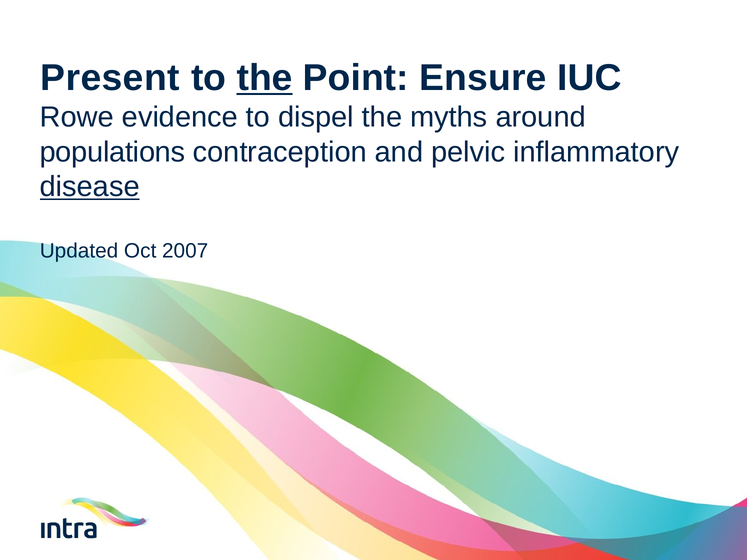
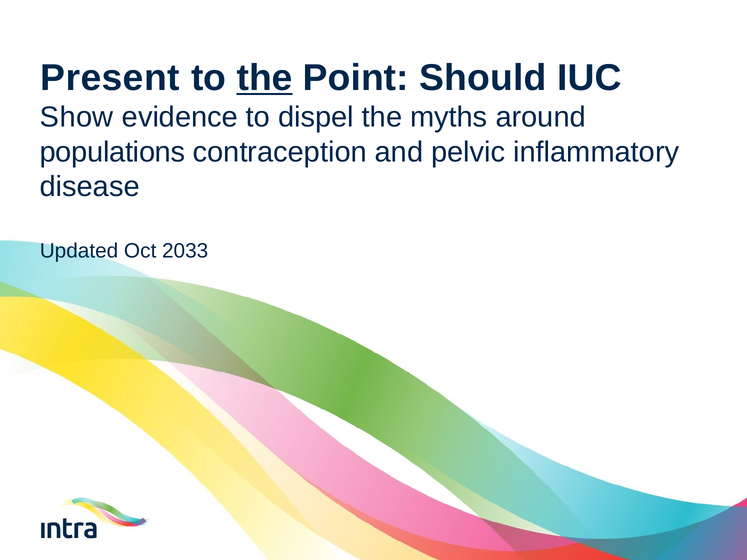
Ensure: Ensure -> Should
Rowe: Rowe -> Show
disease underline: present -> none
2007: 2007 -> 2033
